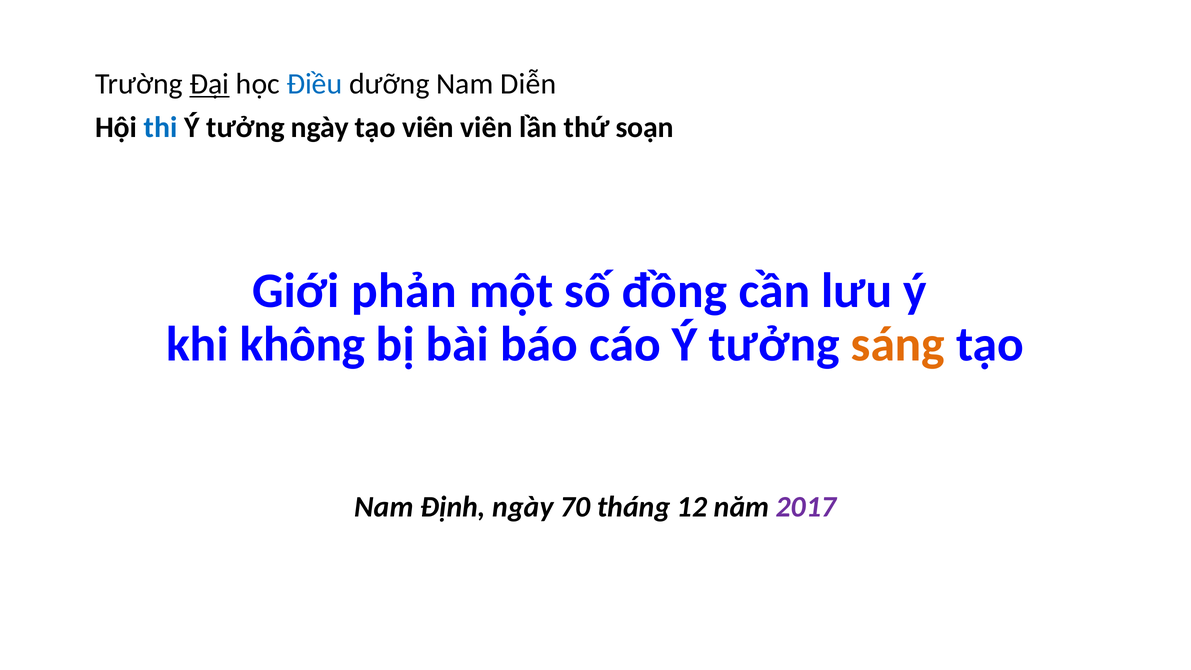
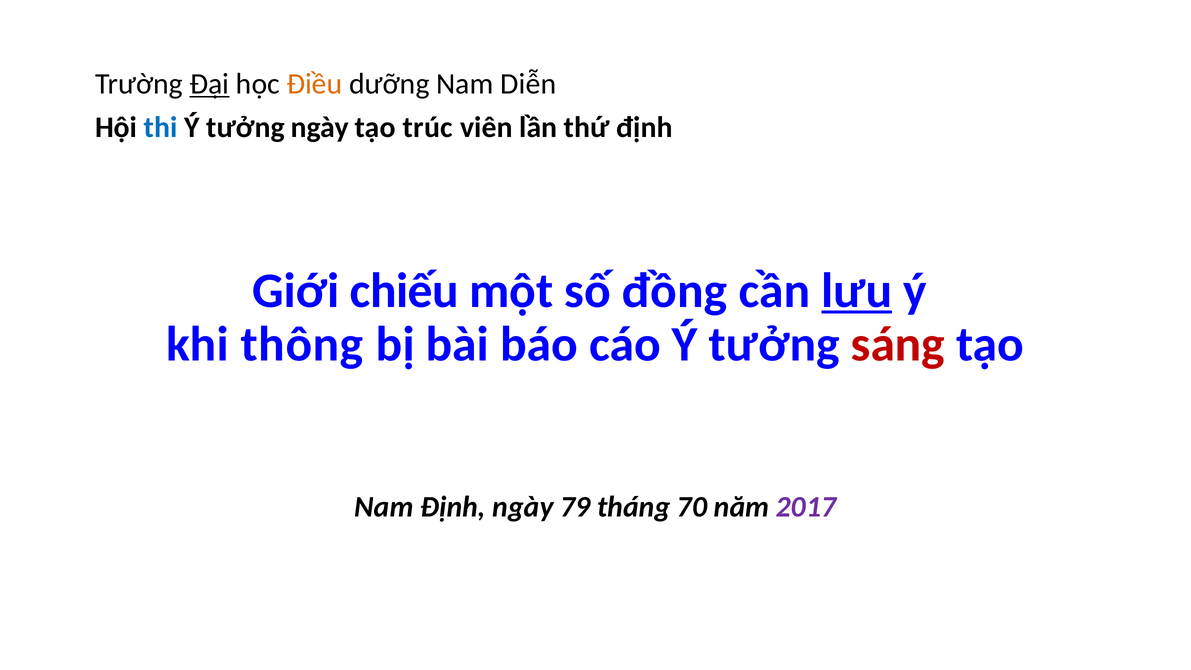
Điều colour: blue -> orange
tạo viên: viên -> trúc
thứ soạn: soạn -> định
phản: phản -> chiếu
lưu underline: none -> present
không: không -> thông
sáng colour: orange -> red
70: 70 -> 79
12: 12 -> 70
